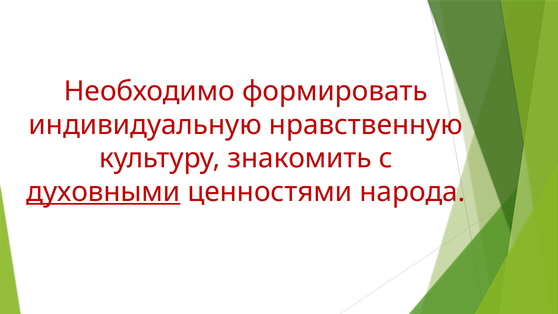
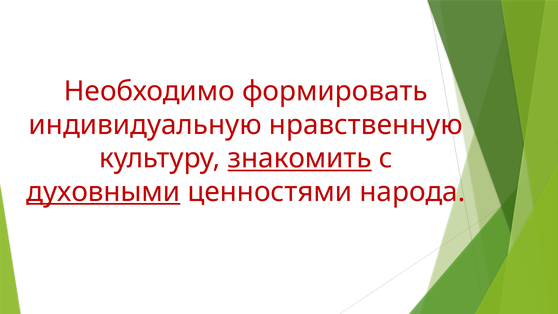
знакомить underline: none -> present
